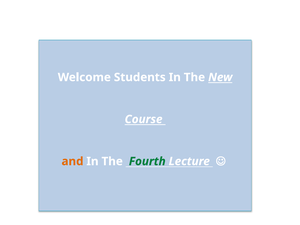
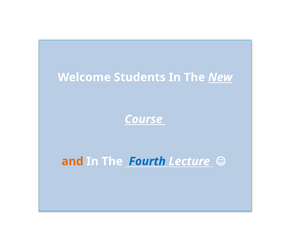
Fourth colour: green -> blue
